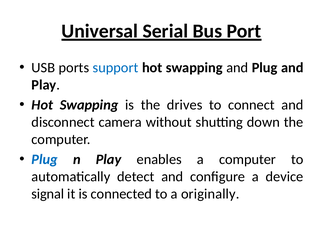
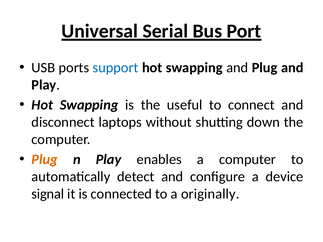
drives: drives -> useful
camera: camera -> laptops
Plug at (45, 160) colour: blue -> orange
